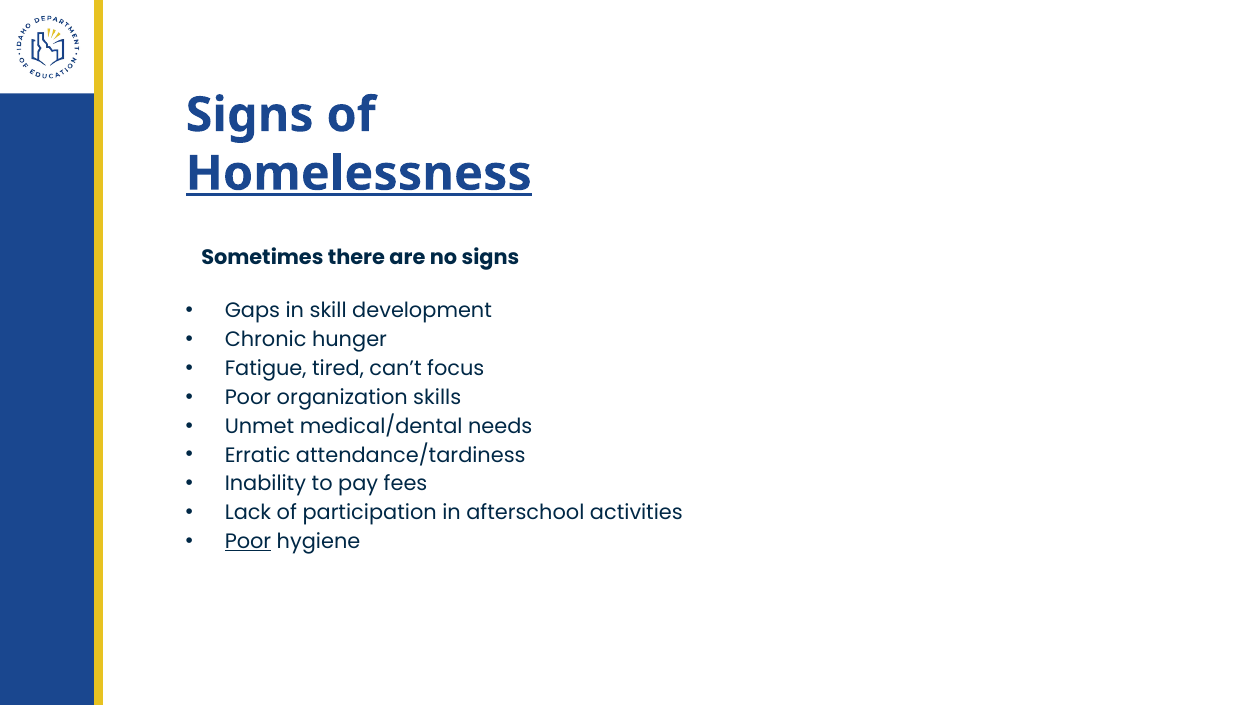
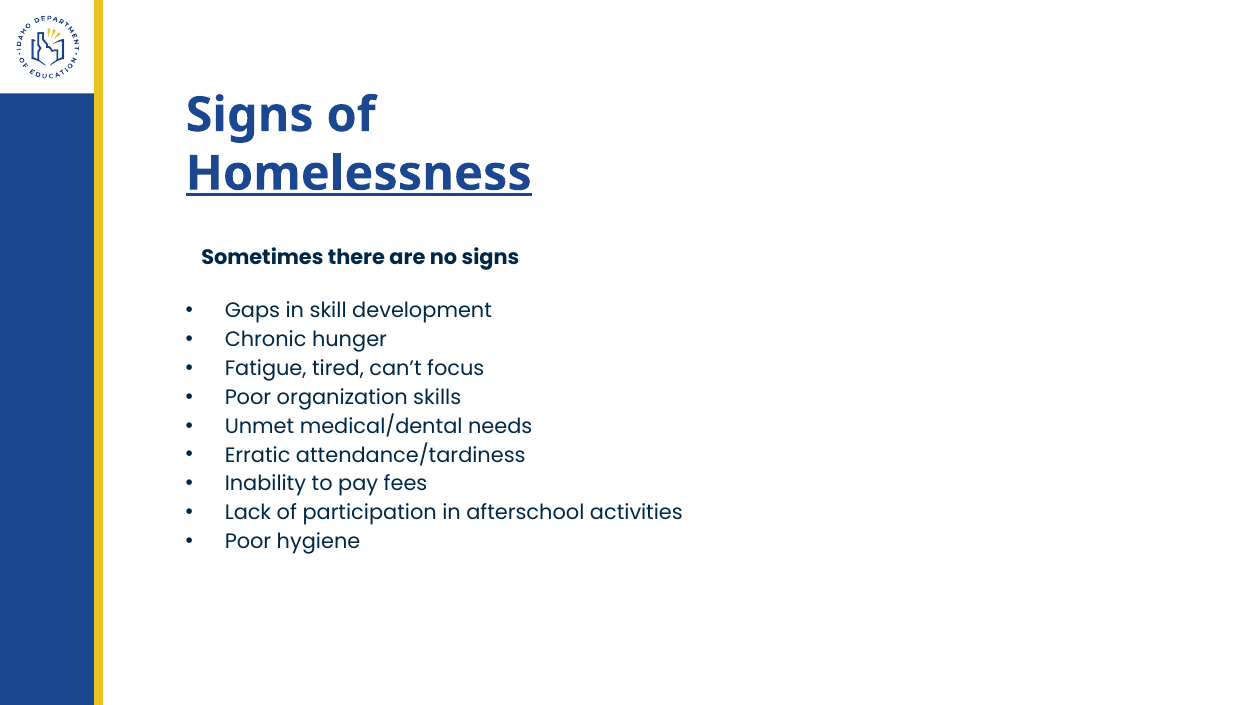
Poor at (248, 542) underline: present -> none
